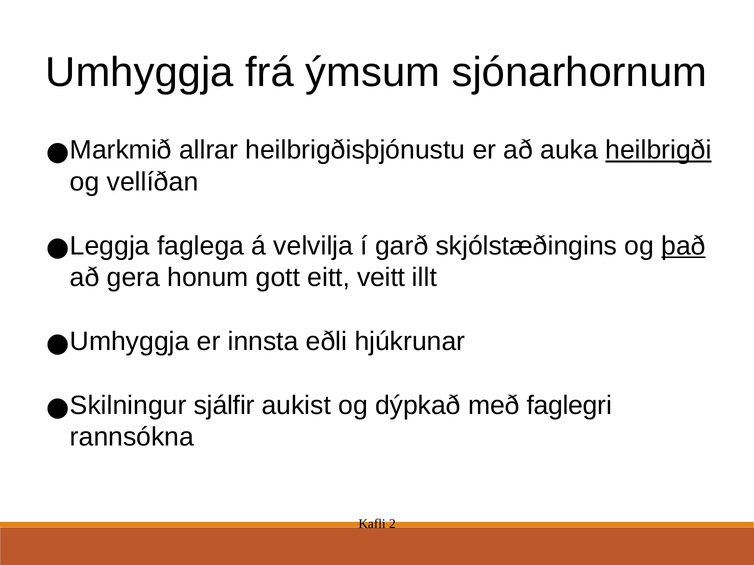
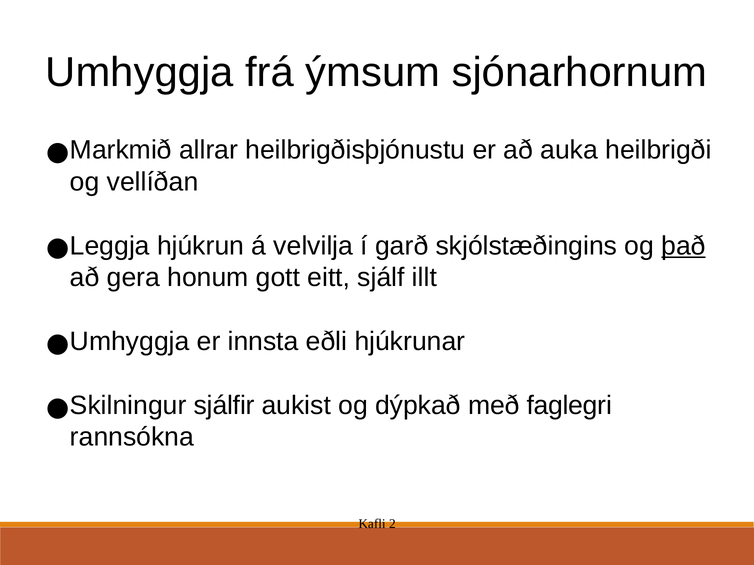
heilbrigði underline: present -> none
faglega: faglega -> hjúkrun
veitt: veitt -> sjálf
